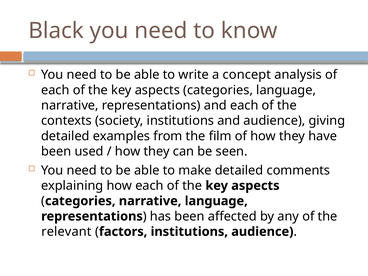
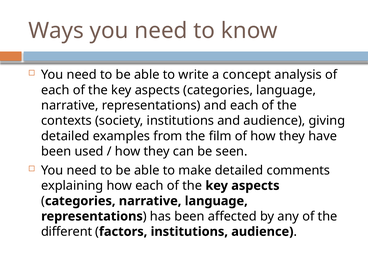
Black: Black -> Ways
relevant: relevant -> different
